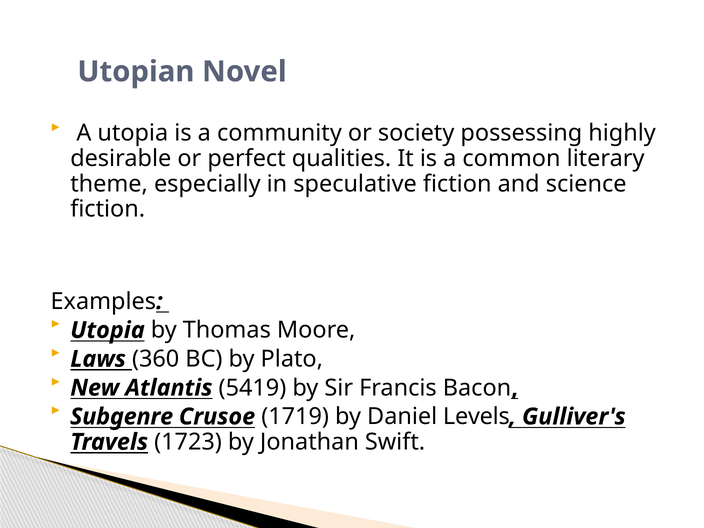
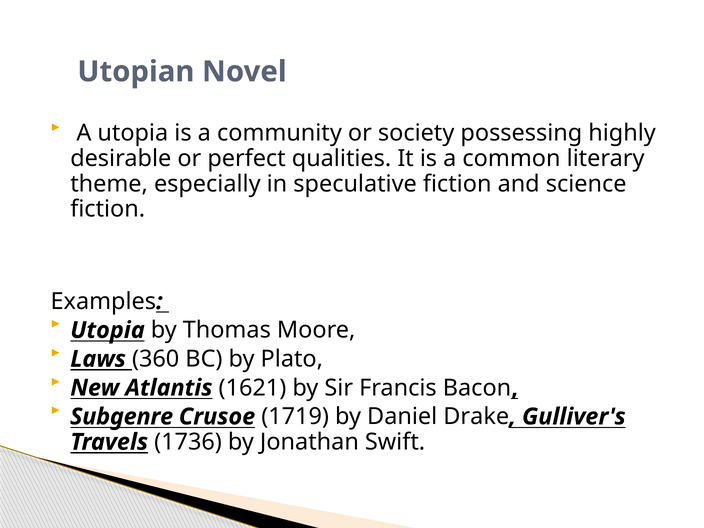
5419: 5419 -> 1621
Levels: Levels -> Drake
1723: 1723 -> 1736
